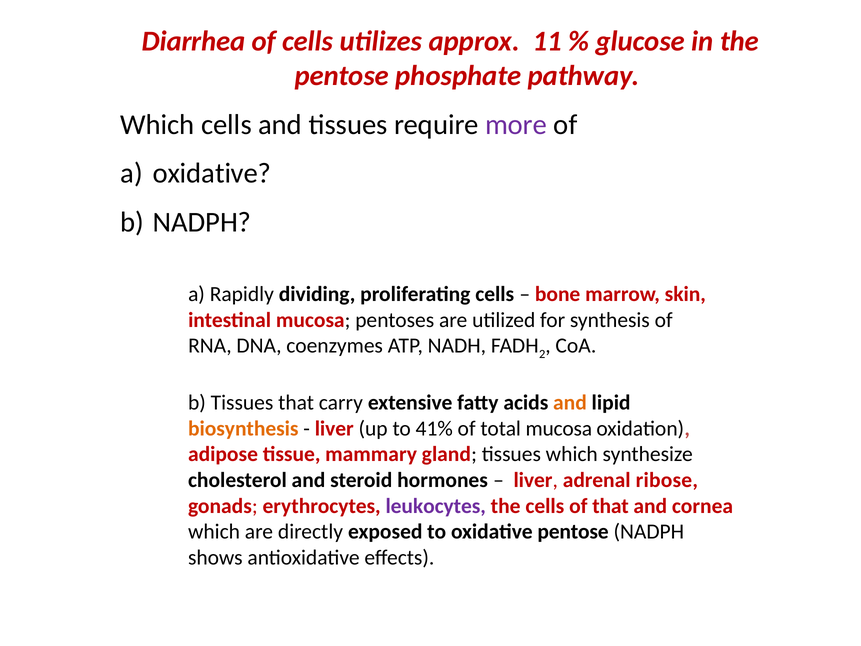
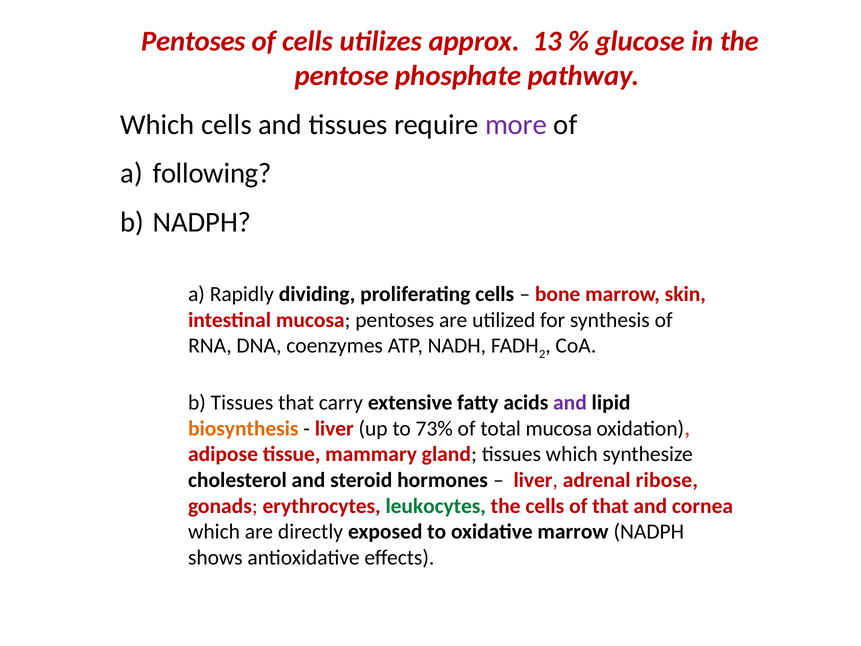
Diarrhea at (194, 41): Diarrhea -> Pentoses
11: 11 -> 13
a oxidative: oxidative -> following
and at (570, 402) colour: orange -> purple
41%: 41% -> 73%
leukocytes colour: purple -> green
oxidative pentose: pentose -> marrow
